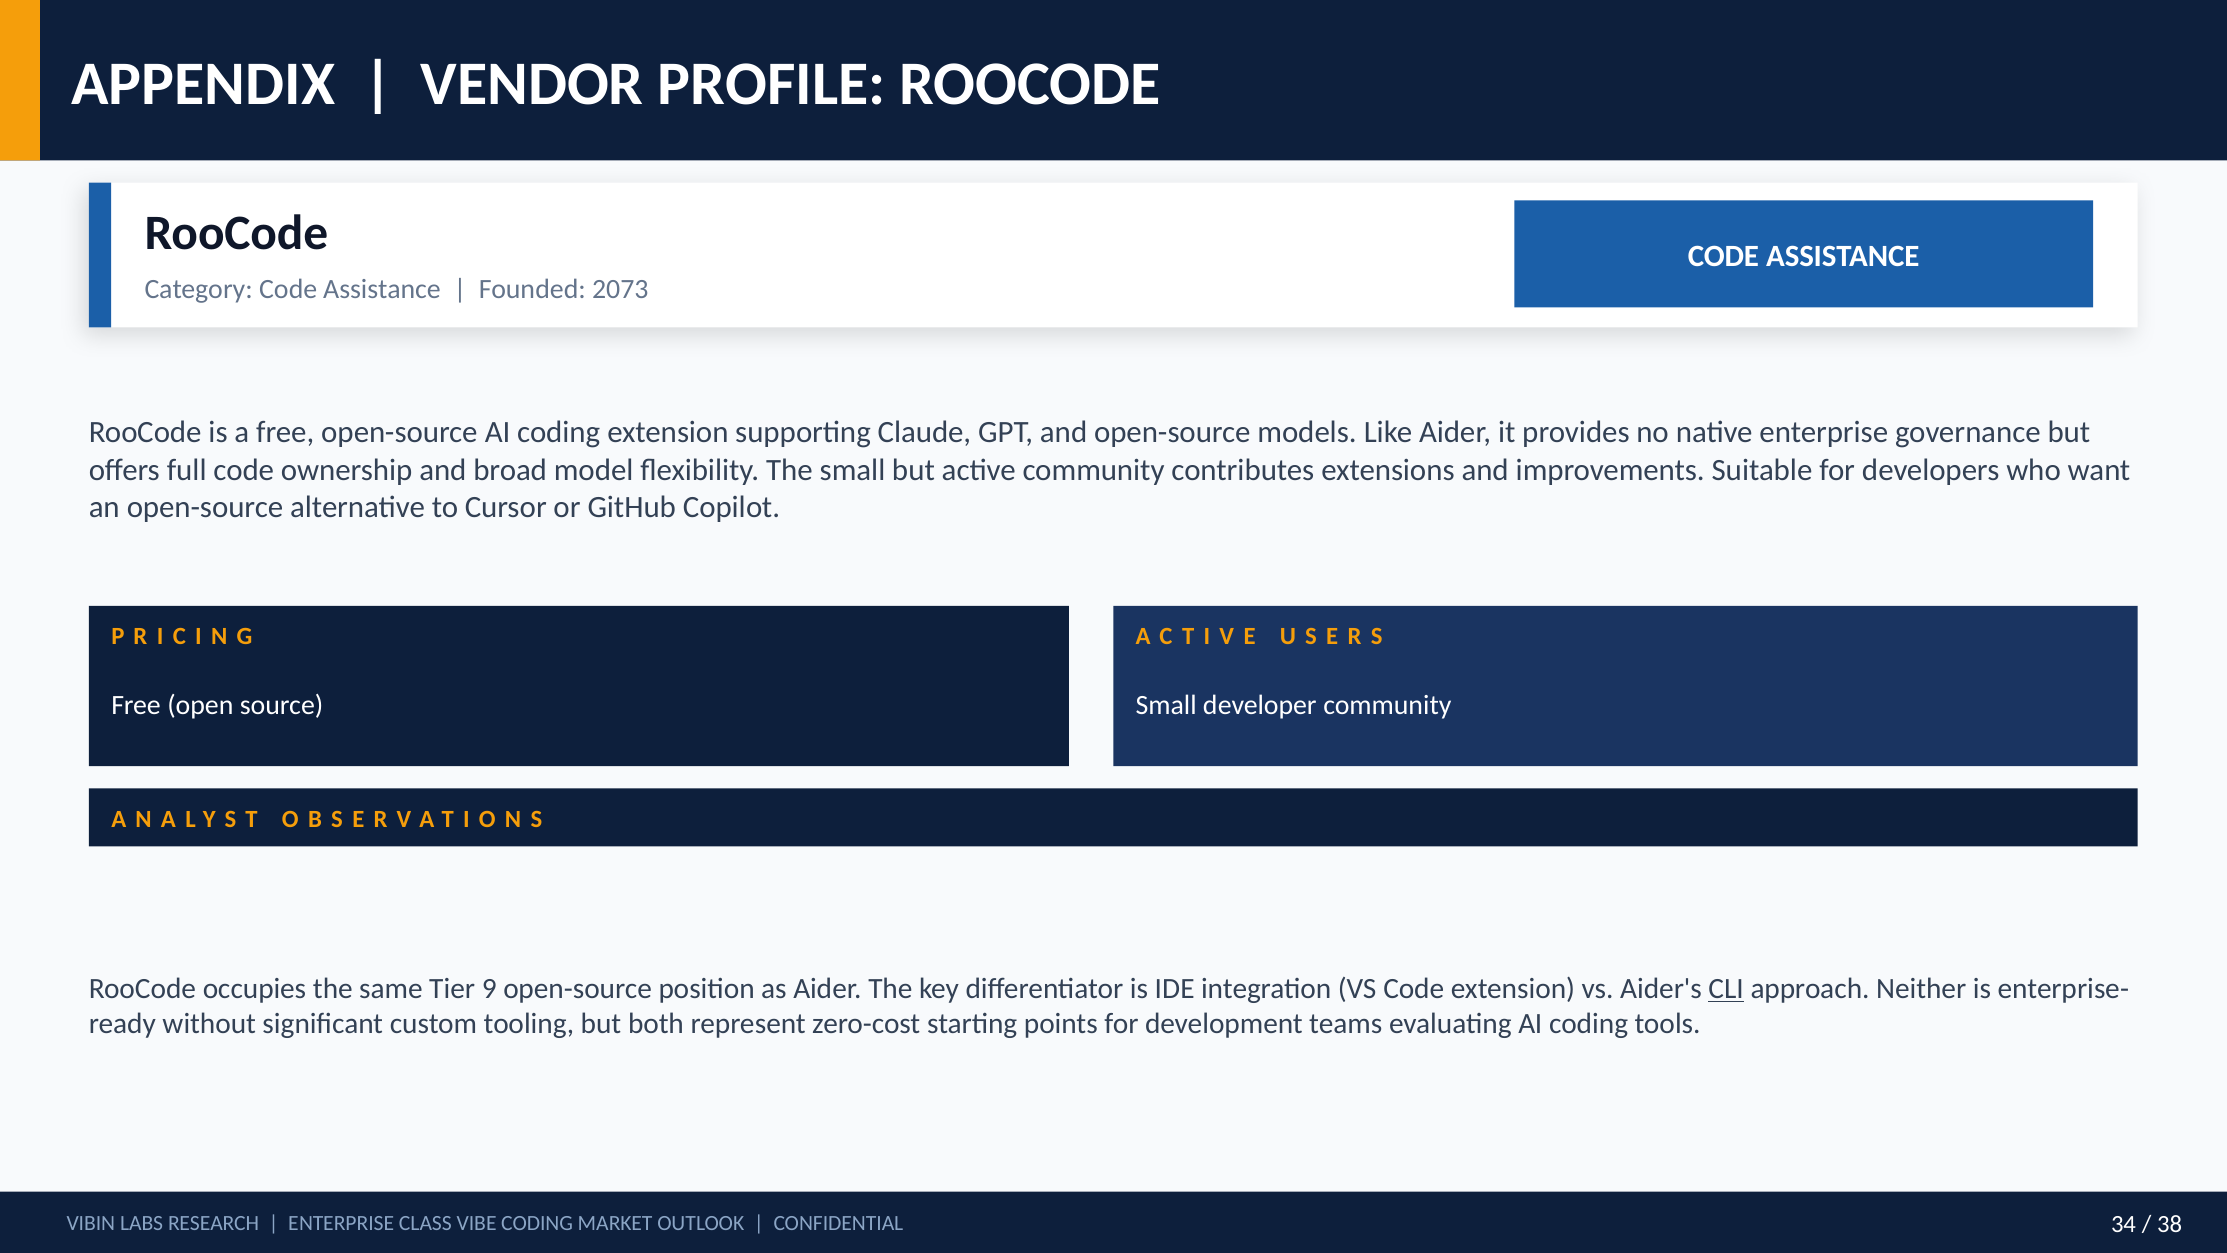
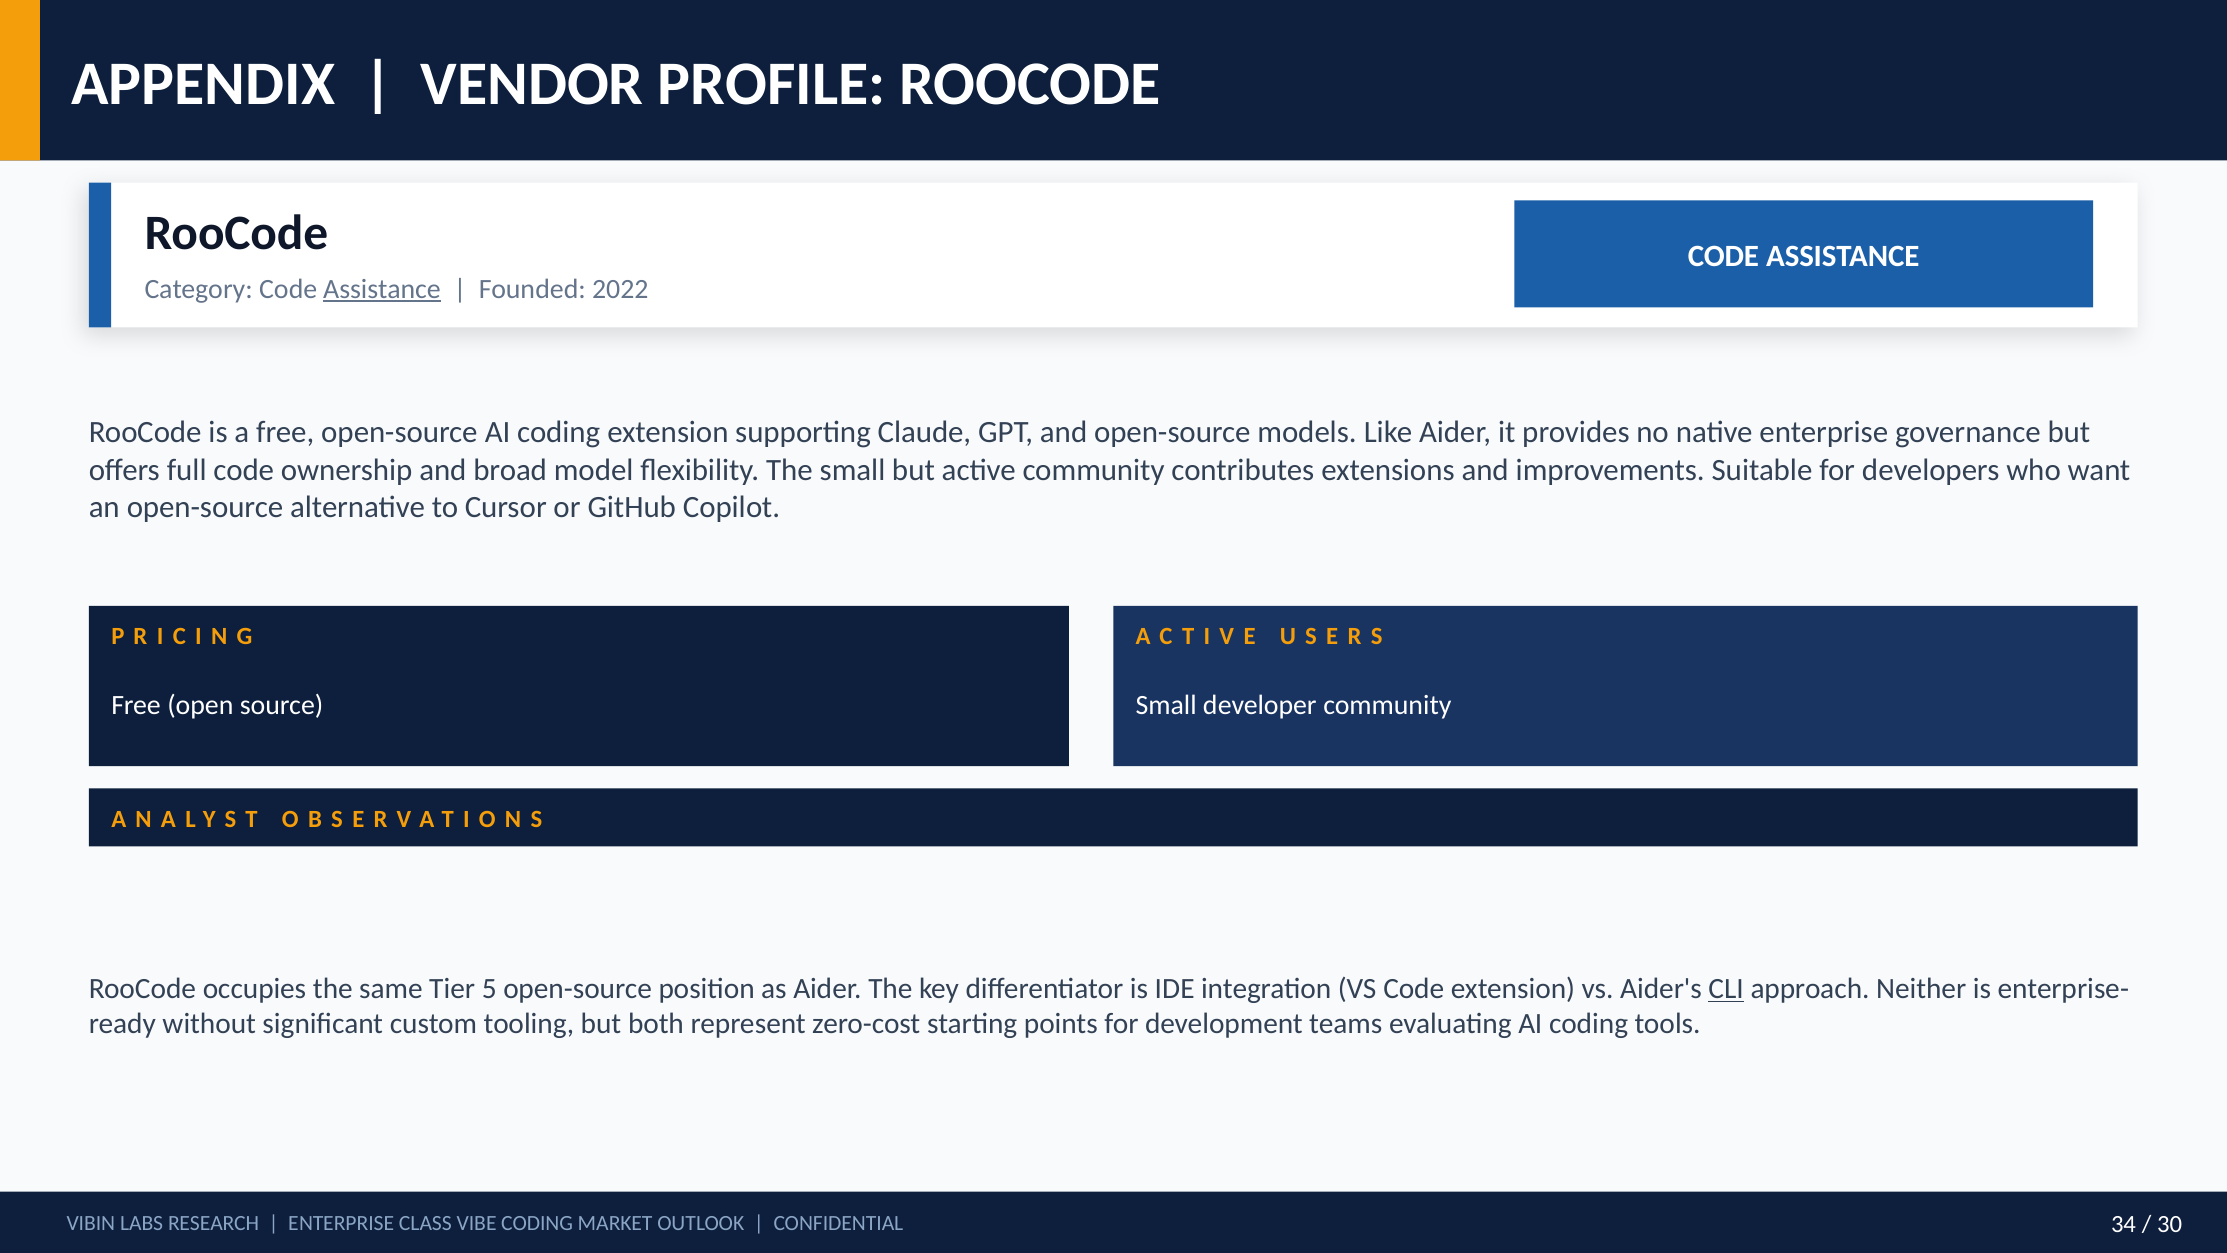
Assistance at (382, 289) underline: none -> present
2073: 2073 -> 2022
9: 9 -> 5
38: 38 -> 30
